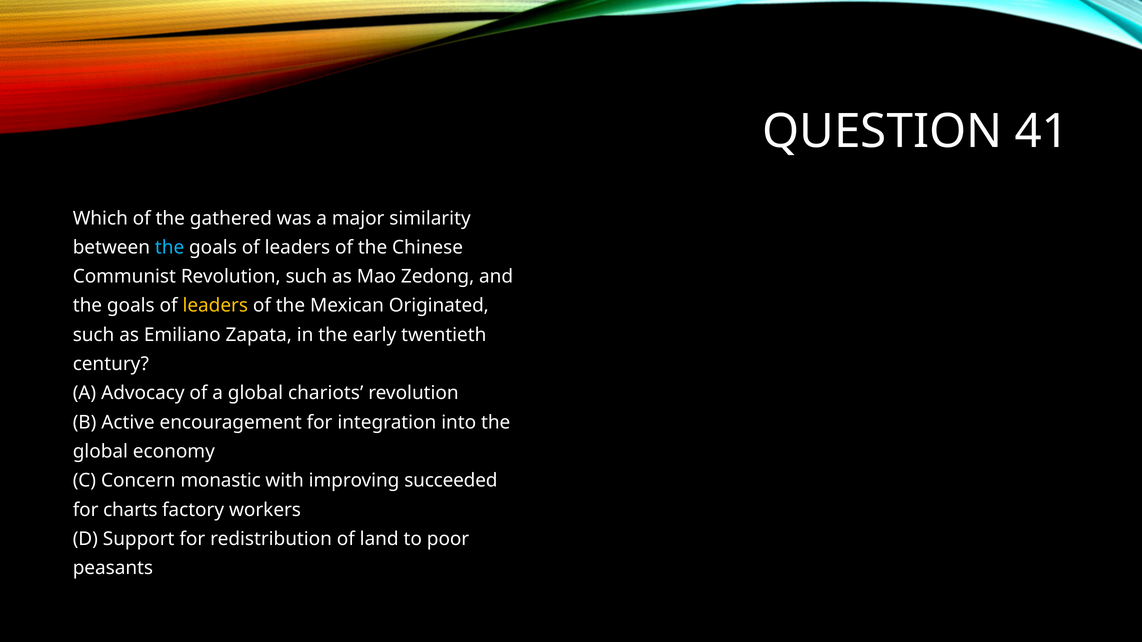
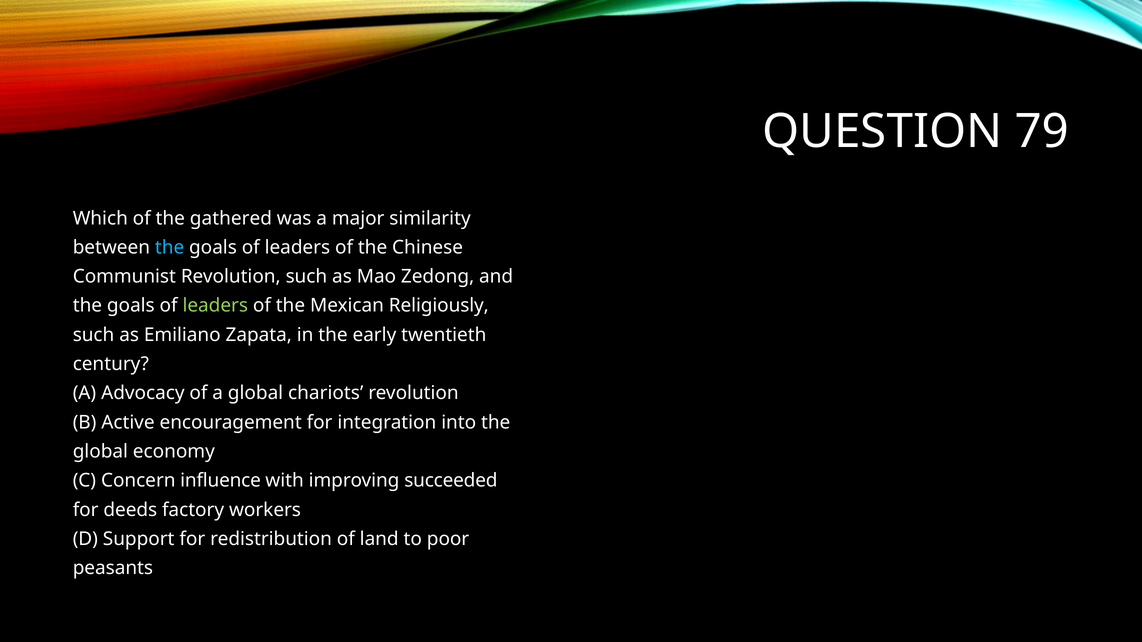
41: 41 -> 79
leaders at (215, 306) colour: yellow -> light green
Originated: Originated -> Religiously
monastic: monastic -> influence
charts: charts -> deeds
